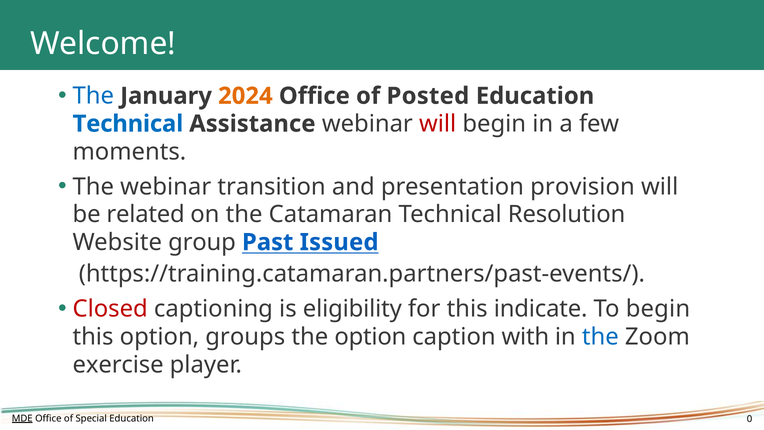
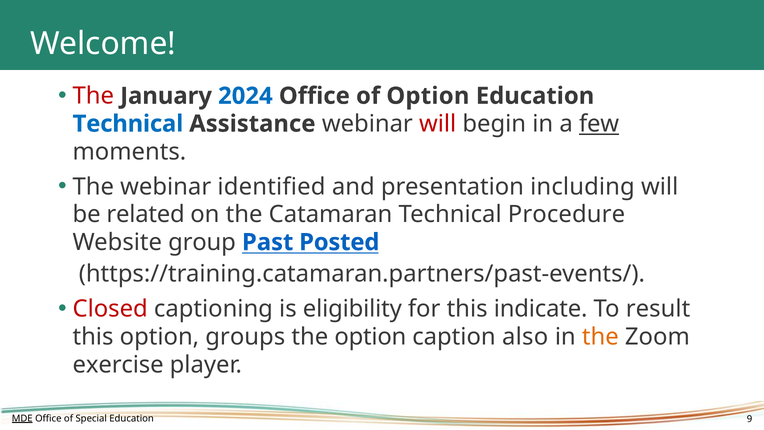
The at (93, 96) colour: blue -> red
2024 colour: orange -> blue
of Posted: Posted -> Option
few underline: none -> present
transition: transition -> identified
provision: provision -> including
Resolution: Resolution -> Procedure
Issued: Issued -> Posted
To begin: begin -> result
with: with -> also
the at (600, 337) colour: blue -> orange
0: 0 -> 9
